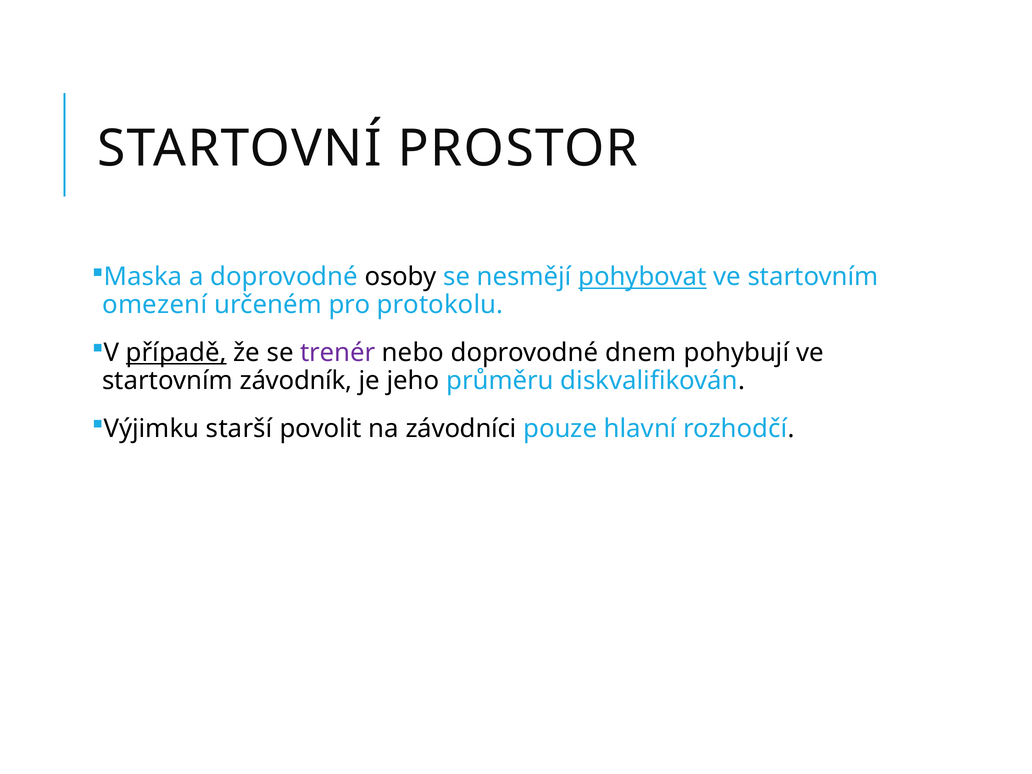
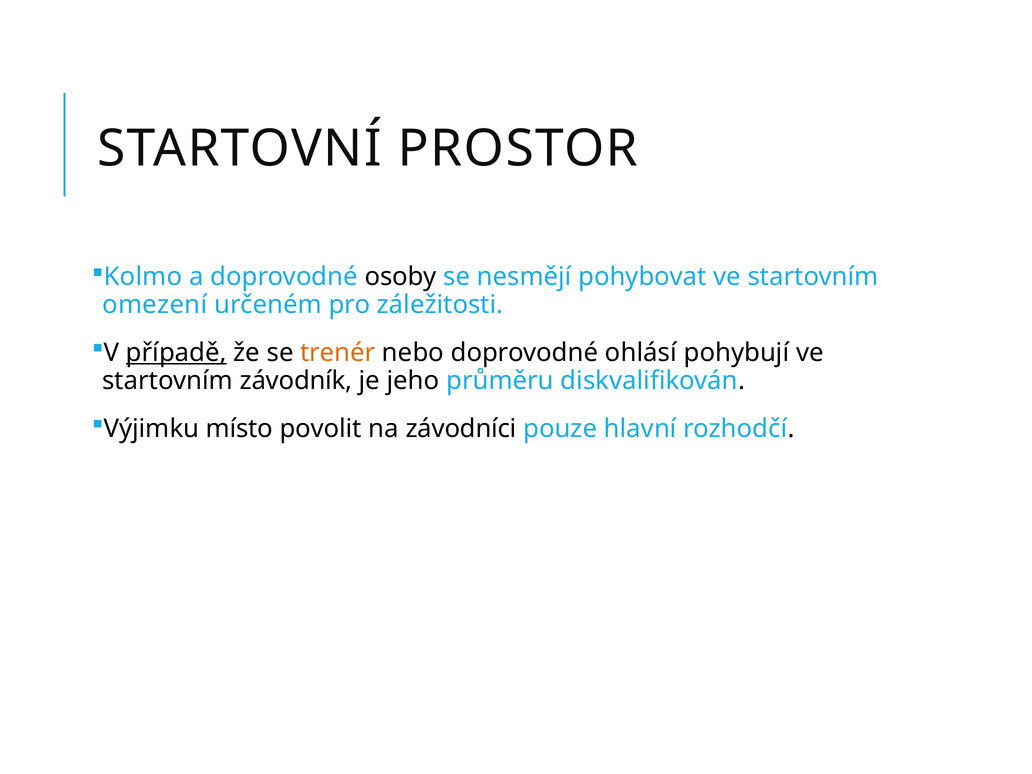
Maska: Maska -> Kolmo
pohybovat underline: present -> none
protokolu: protokolu -> záležitosti
trenér colour: purple -> orange
dnem: dnem -> ohlásí
starší: starší -> místo
